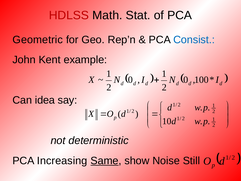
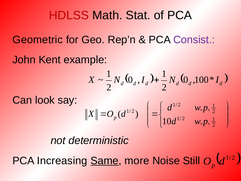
Consist colour: blue -> purple
idea: idea -> look
show: show -> more
